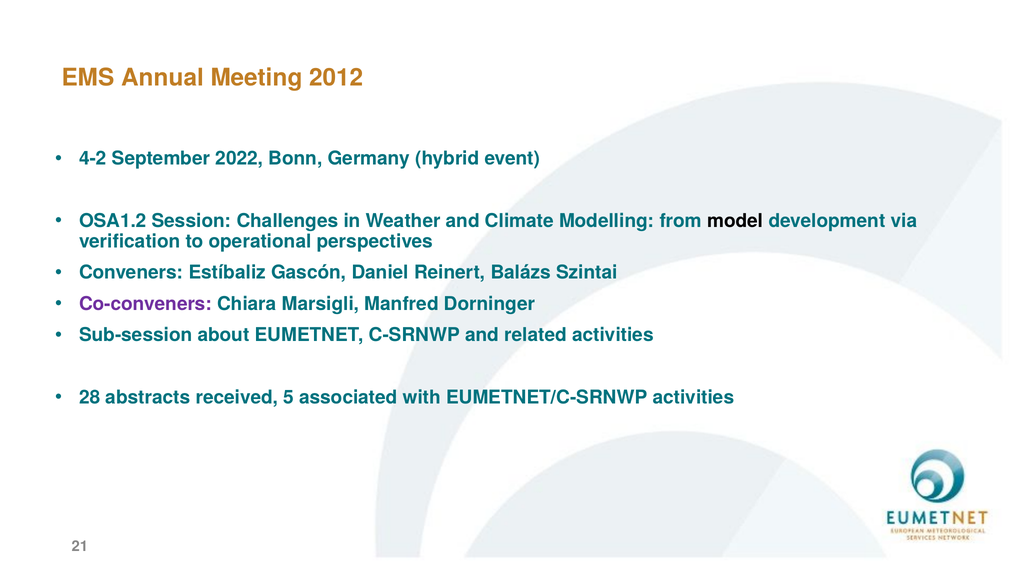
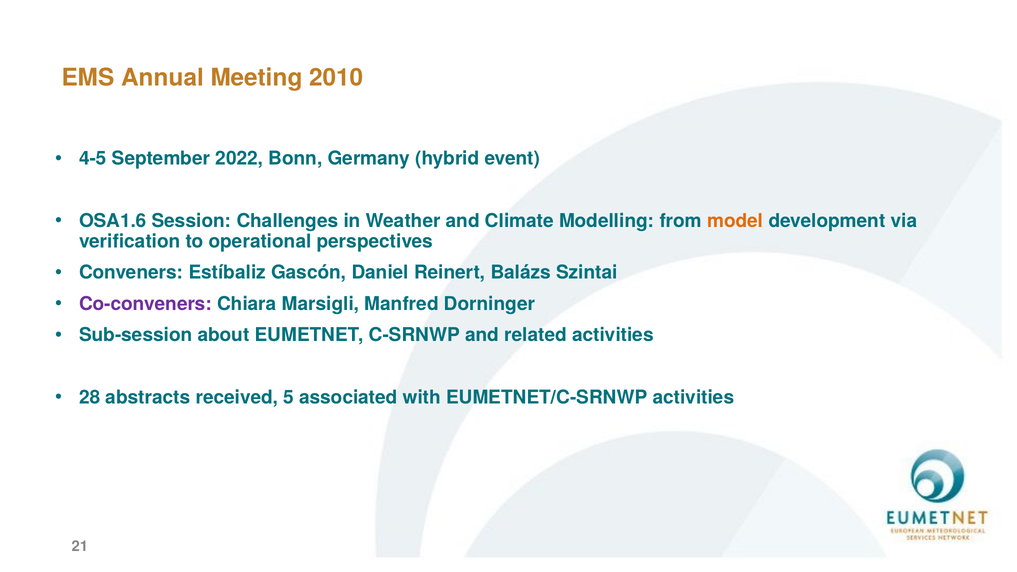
2012: 2012 -> 2010
4-2: 4-2 -> 4-5
OSA1.2: OSA1.2 -> OSA1.6
model colour: black -> orange
